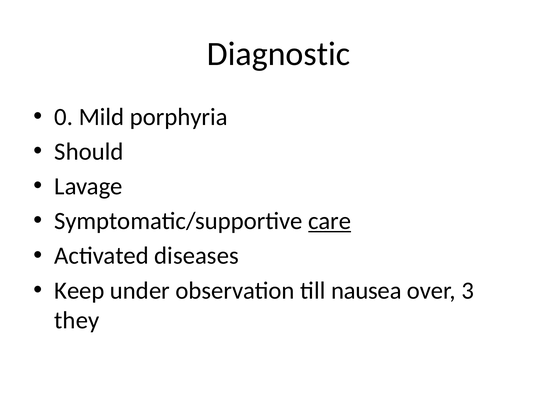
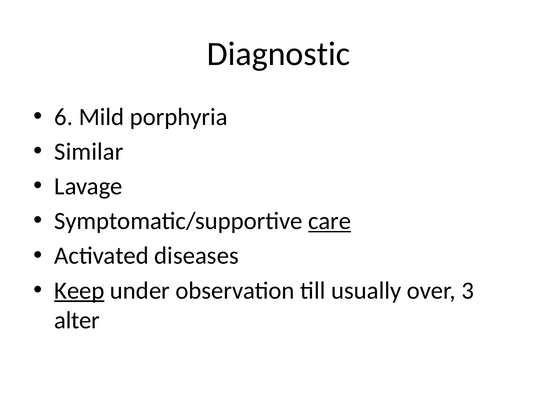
0: 0 -> 6
Should: Should -> Similar
Keep underline: none -> present
nausea: nausea -> usually
they: they -> alter
